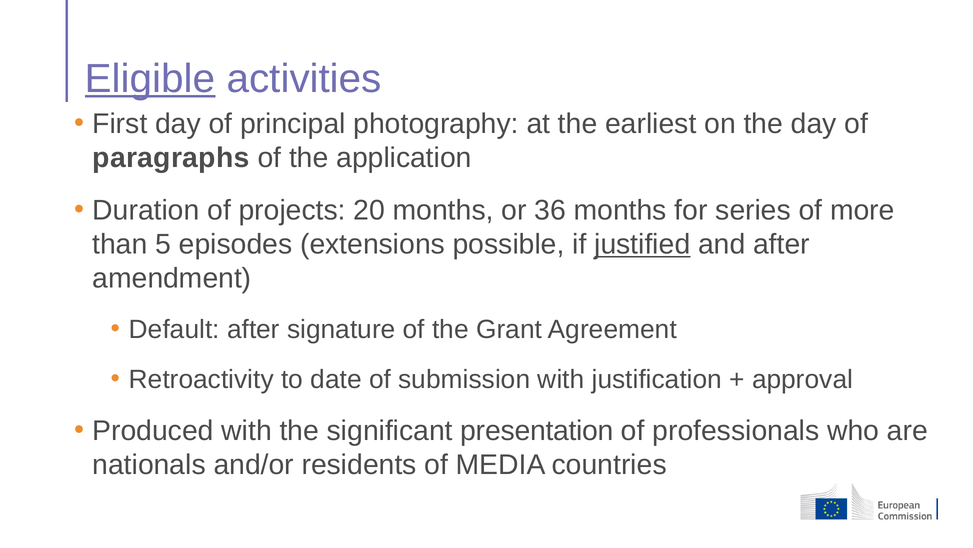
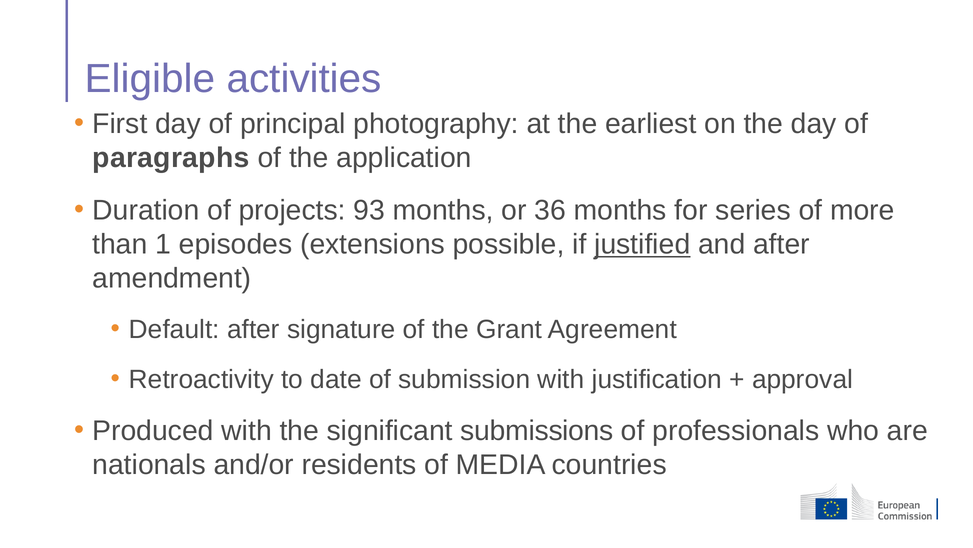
Eligible underline: present -> none
20: 20 -> 93
5: 5 -> 1
presentation: presentation -> submissions
